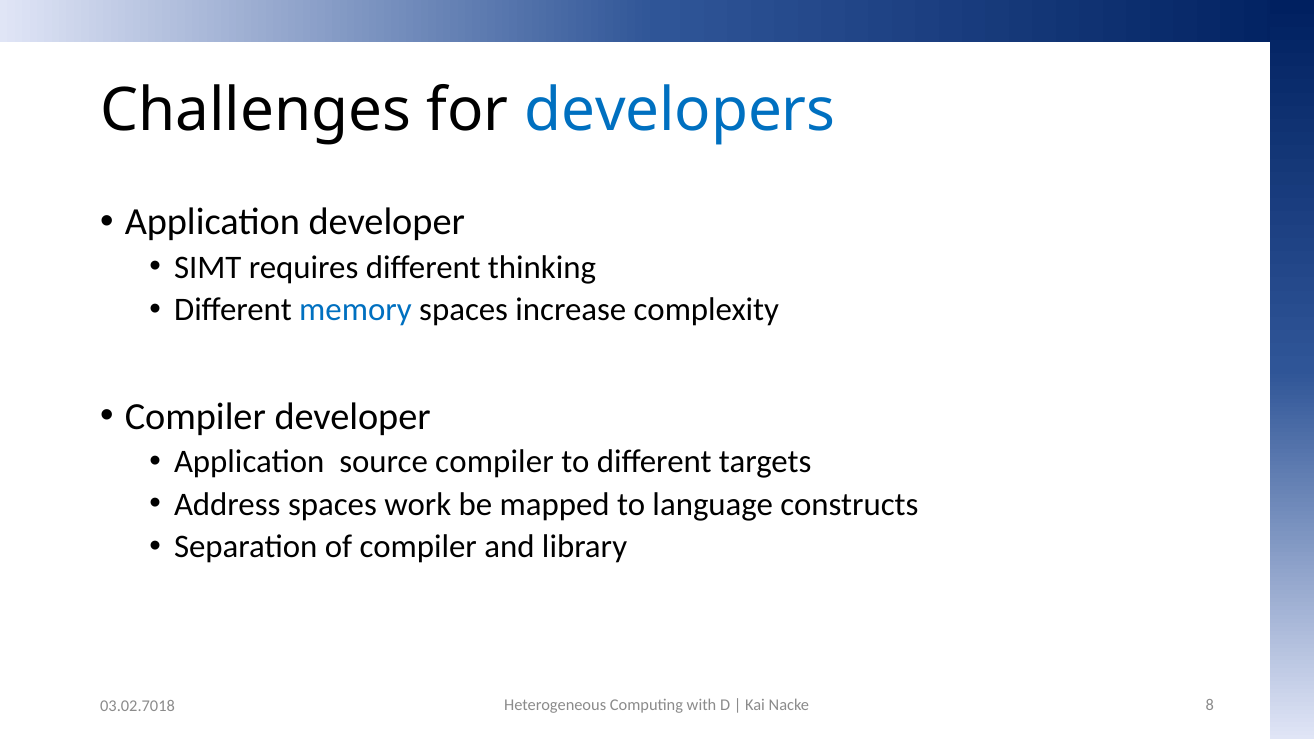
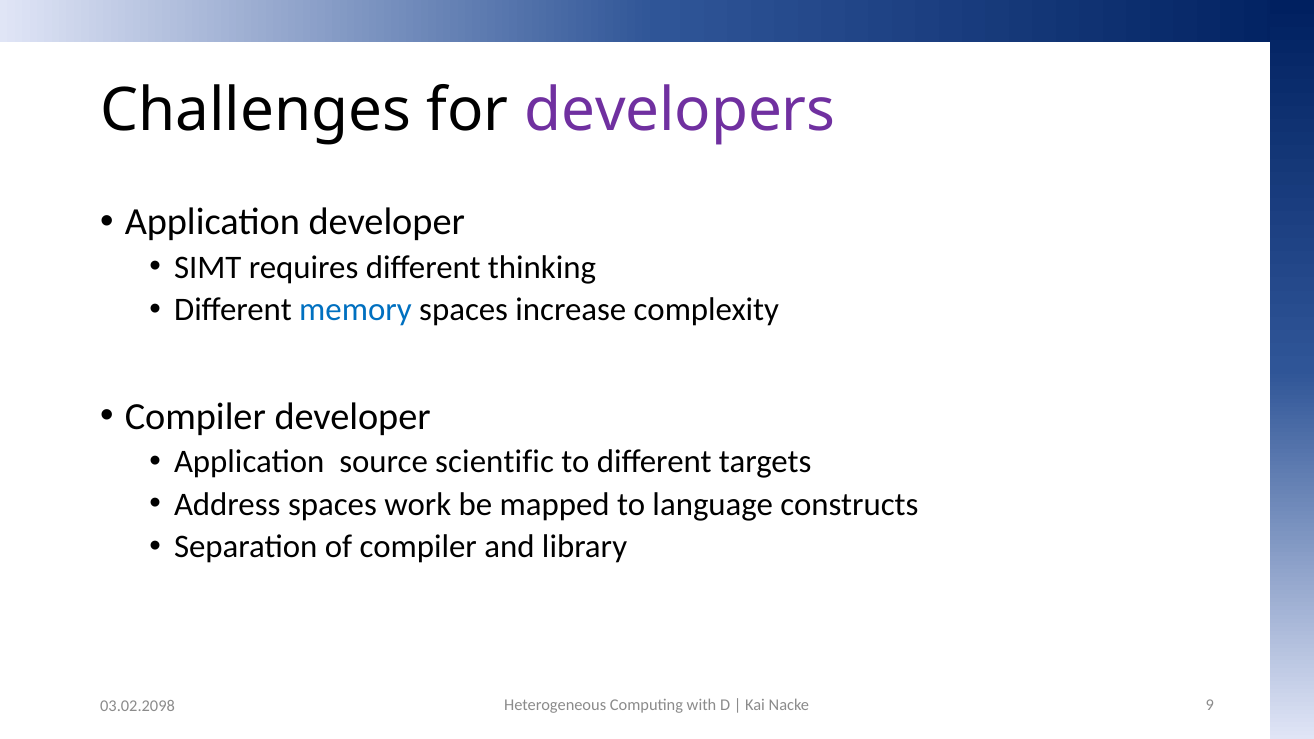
developers colour: blue -> purple
source compiler: compiler -> scientific
8: 8 -> 9
03.02.7018: 03.02.7018 -> 03.02.2098
